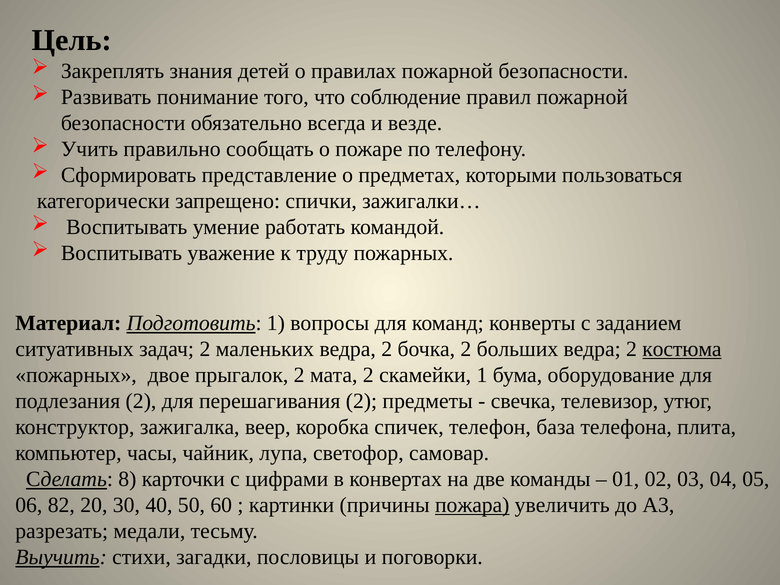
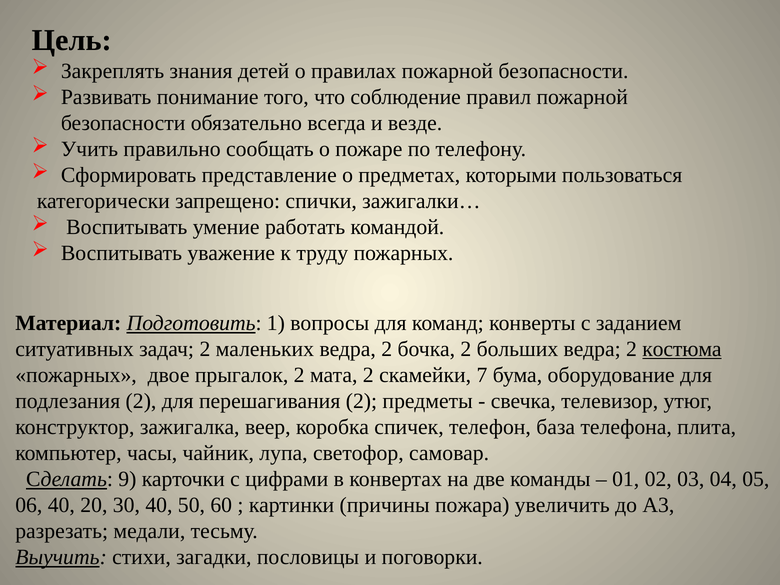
скамейки 1: 1 -> 7
8: 8 -> 9
06 82: 82 -> 40
пожара underline: present -> none
